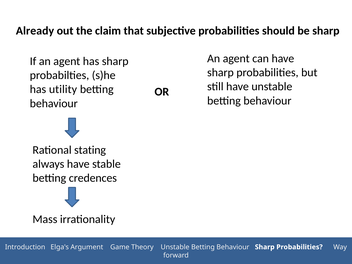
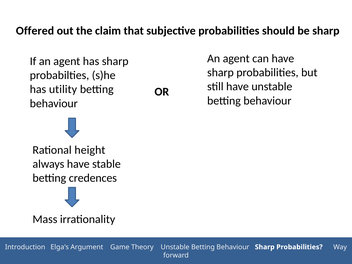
Already: Already -> Offered
stating: stating -> height
